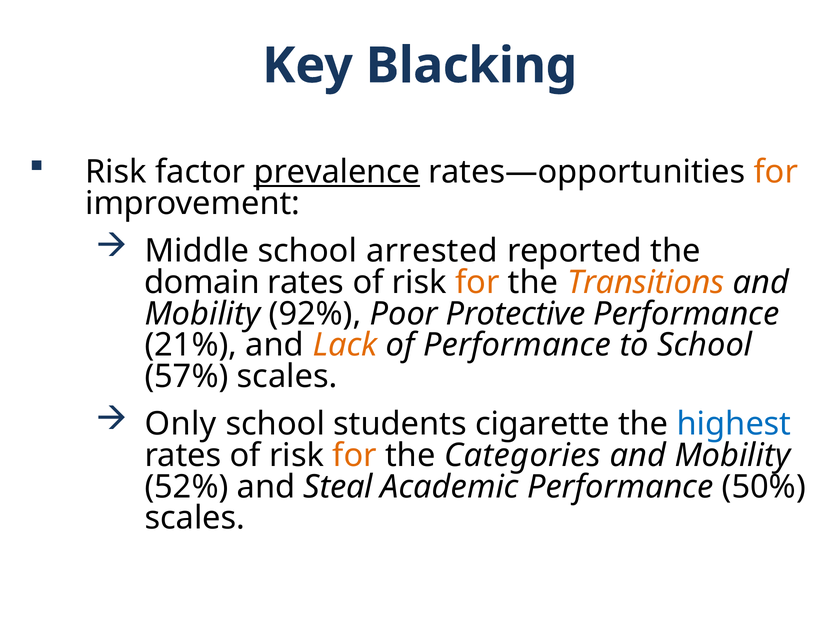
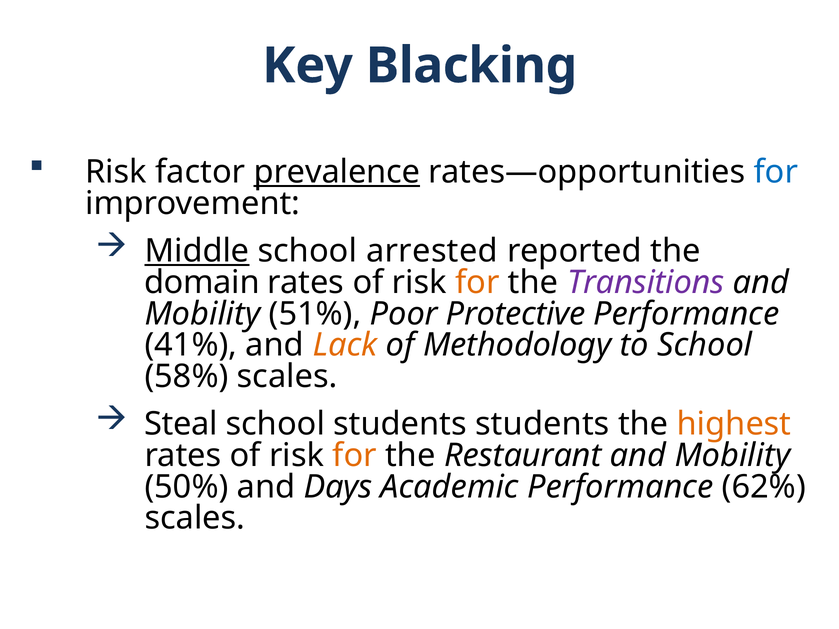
for at (776, 172) colour: orange -> blue
Middle underline: none -> present
Transitions colour: orange -> purple
92%: 92% -> 51%
21%: 21% -> 41%
of Performance: Performance -> Methodology
57%: 57% -> 58%
Only: Only -> Steal
students cigarette: cigarette -> students
highest colour: blue -> orange
Categories: Categories -> Restaurant
52%: 52% -> 50%
Steal: Steal -> Days
50%: 50% -> 62%
